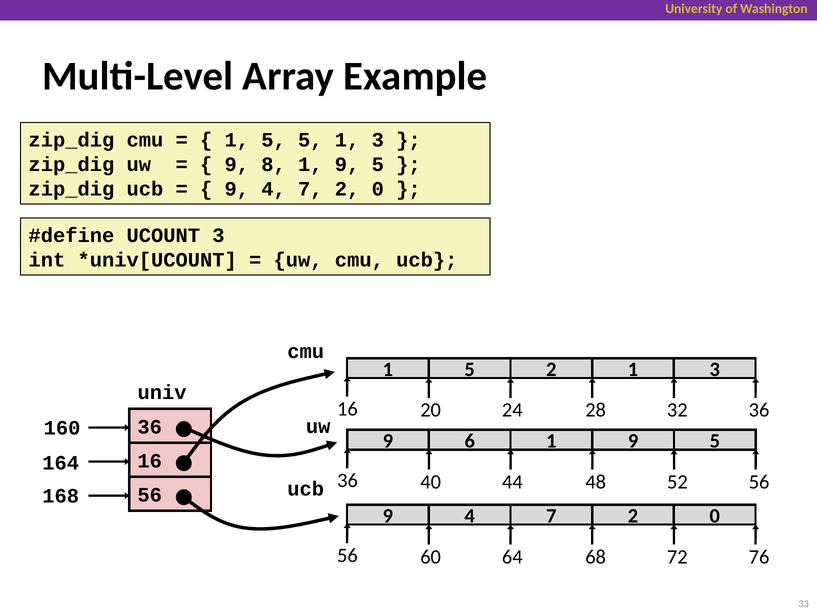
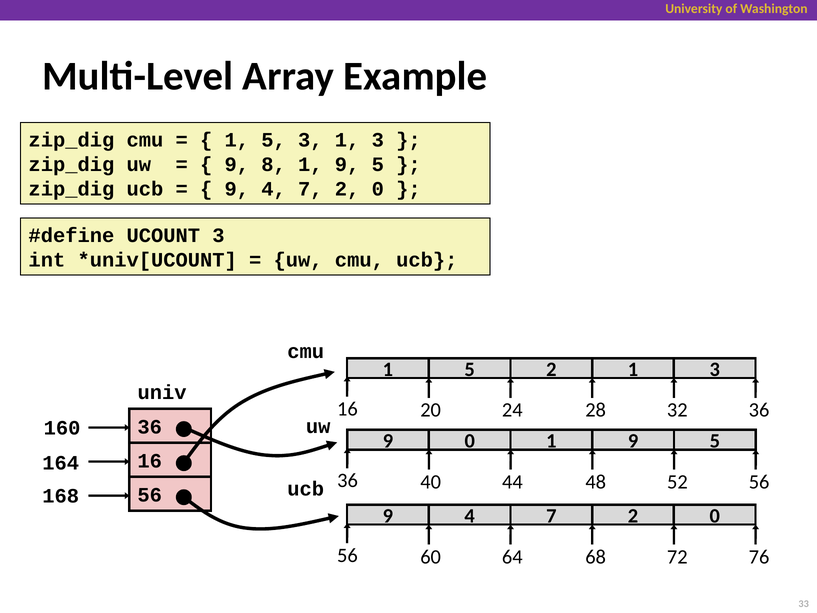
5 5: 5 -> 3
9 6: 6 -> 0
